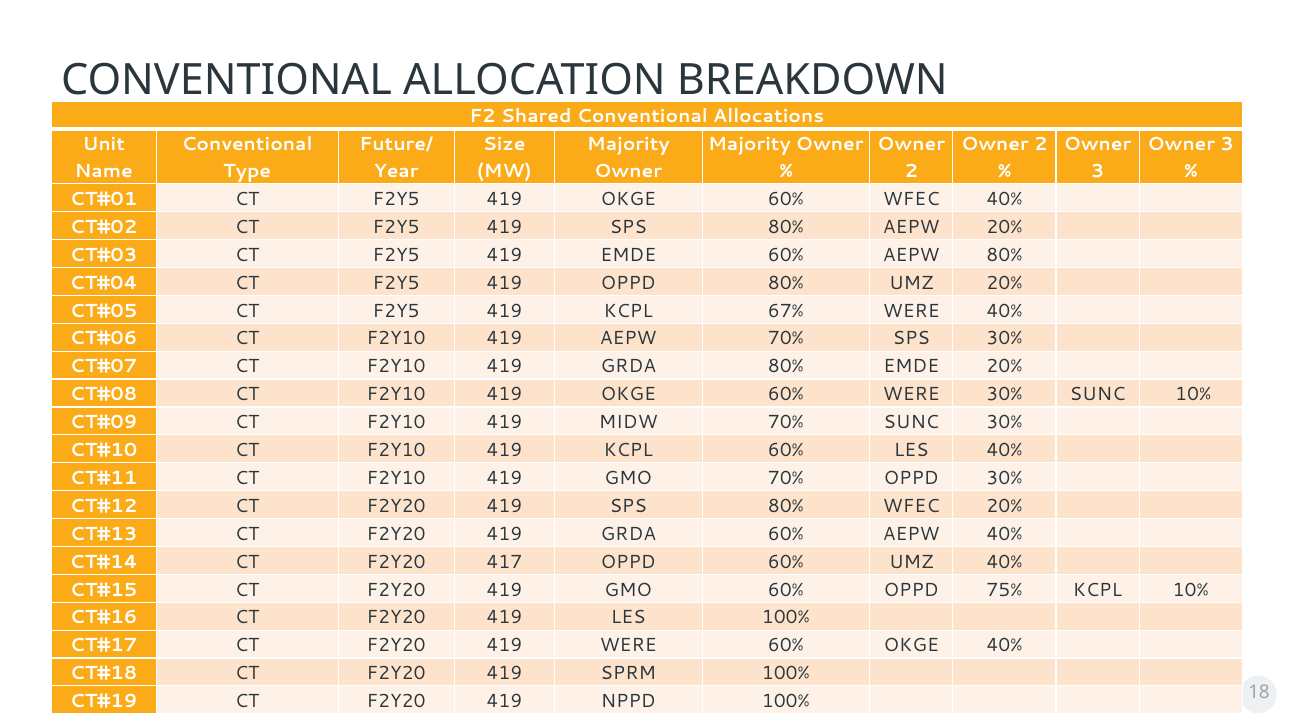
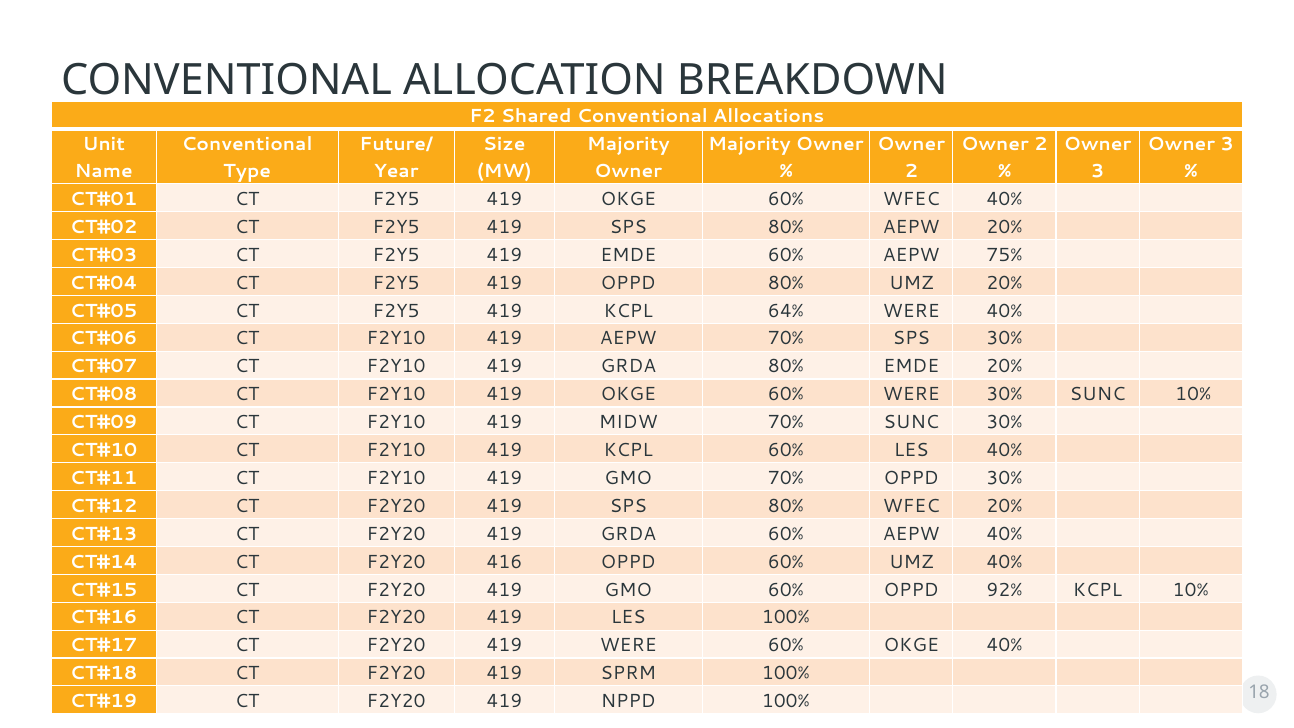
AEPW 80%: 80% -> 75%
67%: 67% -> 64%
417: 417 -> 416
75%: 75% -> 92%
